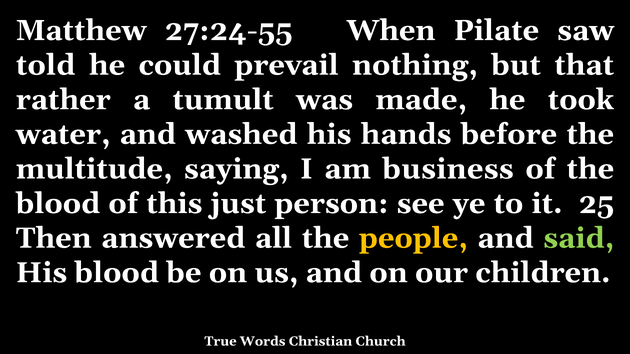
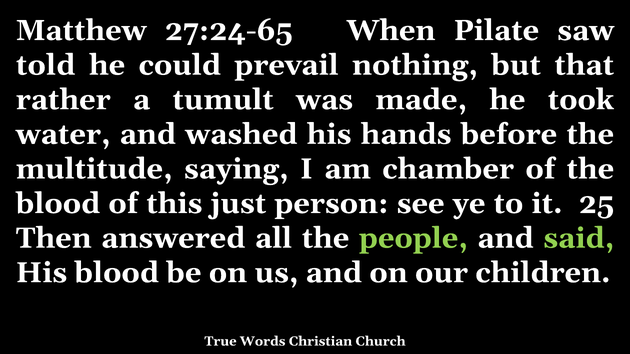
27:24-55: 27:24-55 -> 27:24-65
business: business -> chamber
people colour: yellow -> light green
